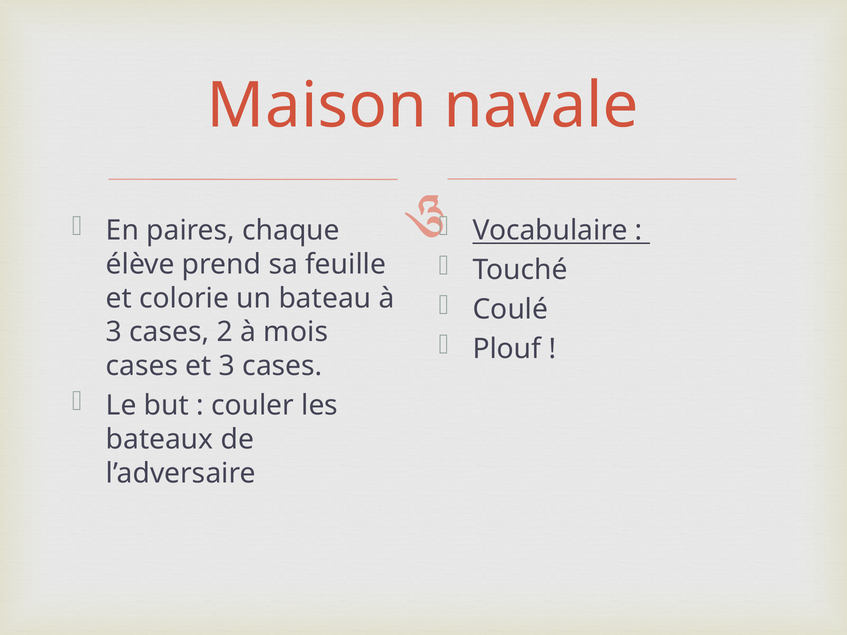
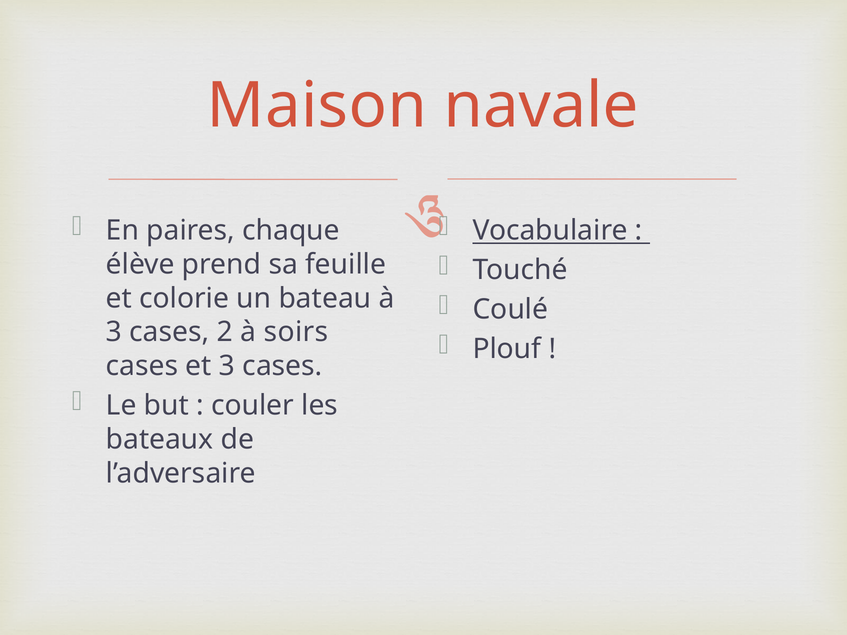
mois: mois -> soirs
